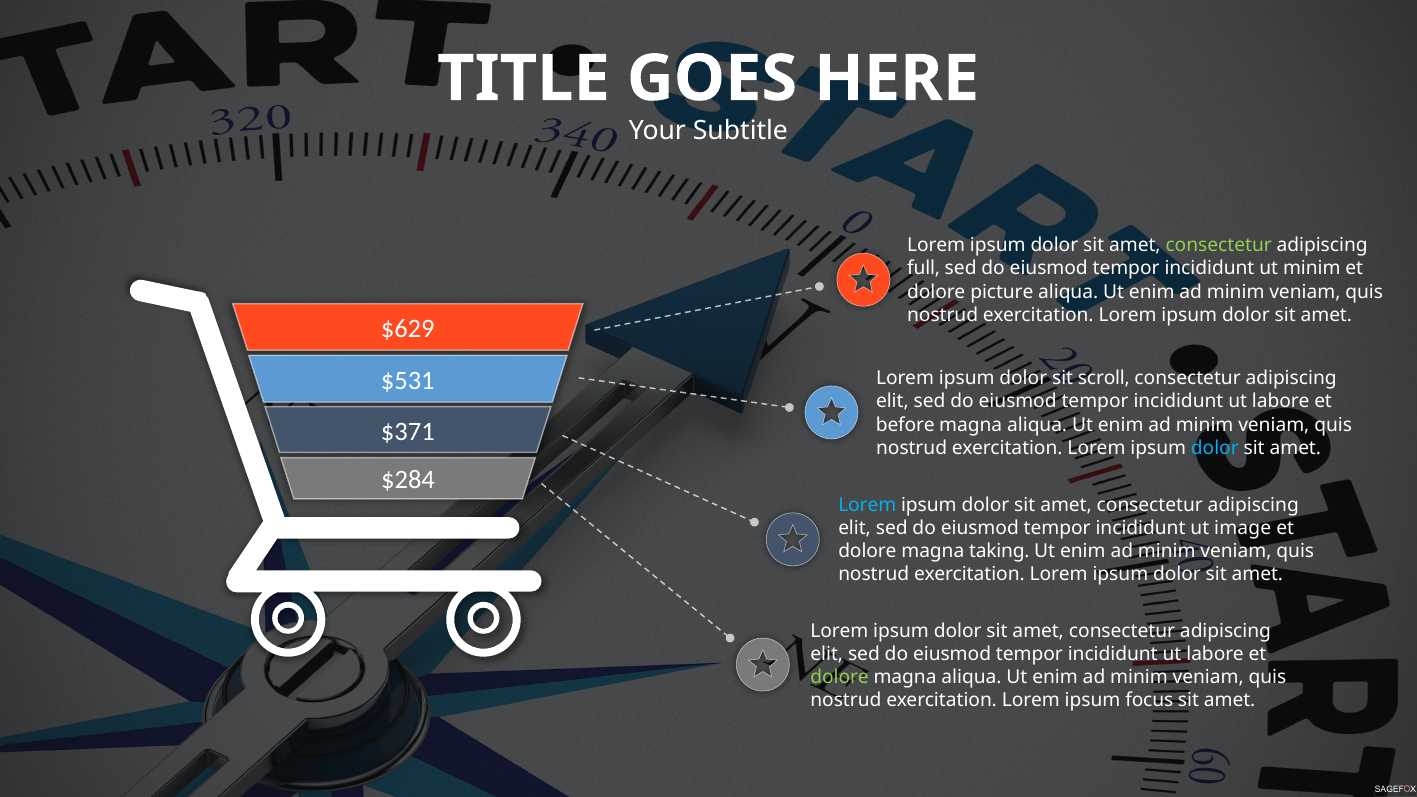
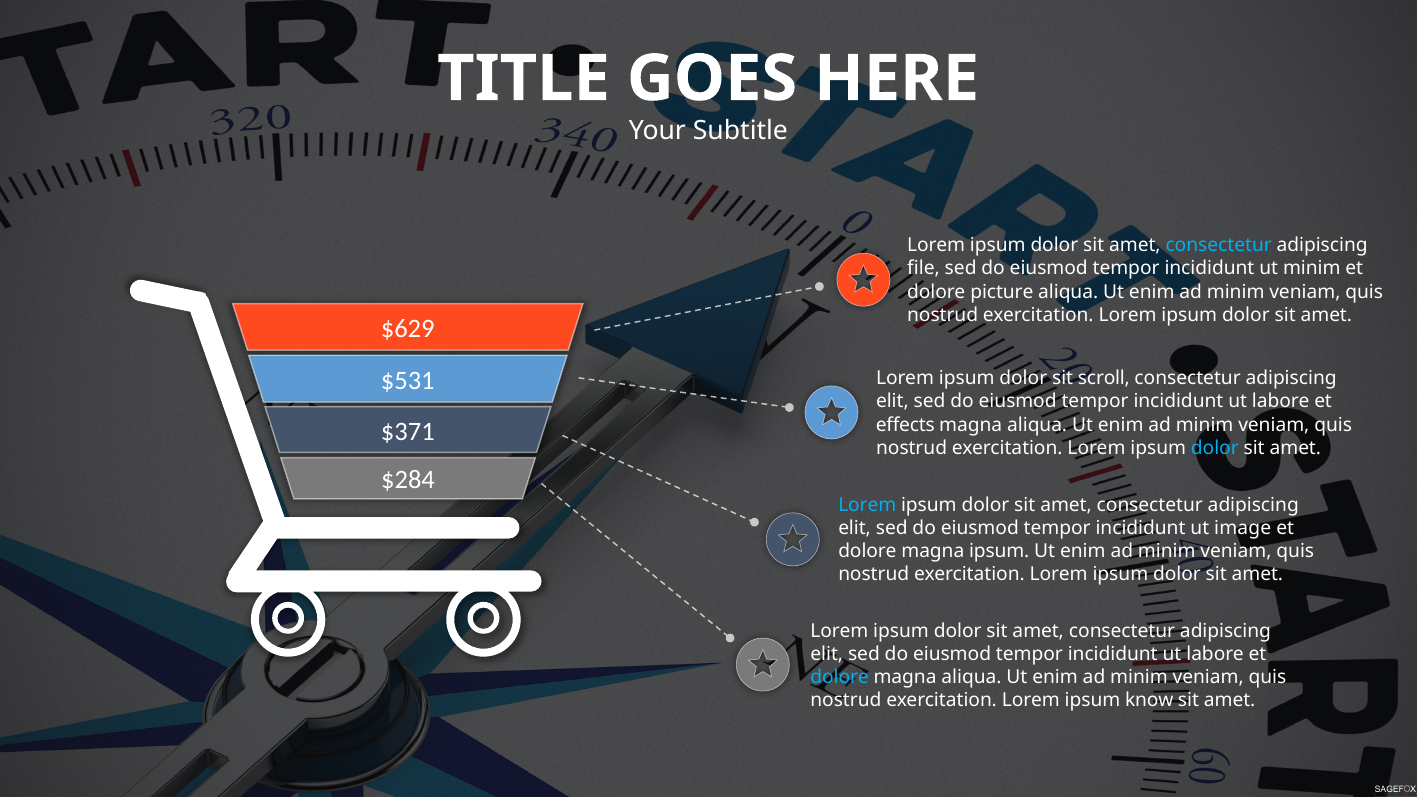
consectetur at (1219, 246) colour: light green -> light blue
full: full -> file
before: before -> effects
magna taking: taking -> ipsum
dolore at (840, 677) colour: light green -> light blue
focus: focus -> know
